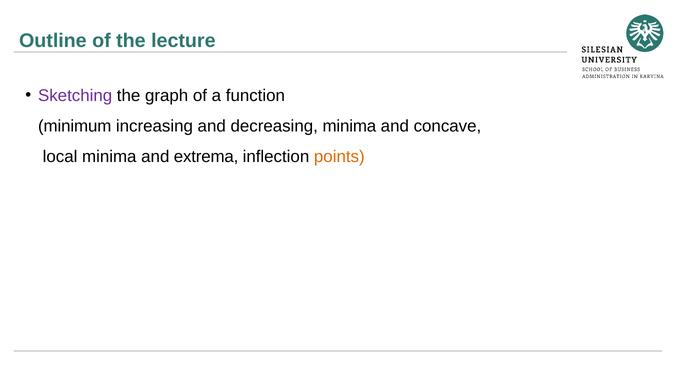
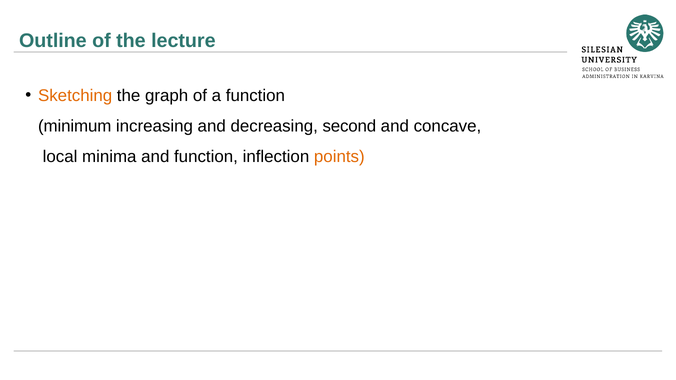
Sketching colour: purple -> orange
decreasing minima: minima -> second
and extrema: extrema -> function
